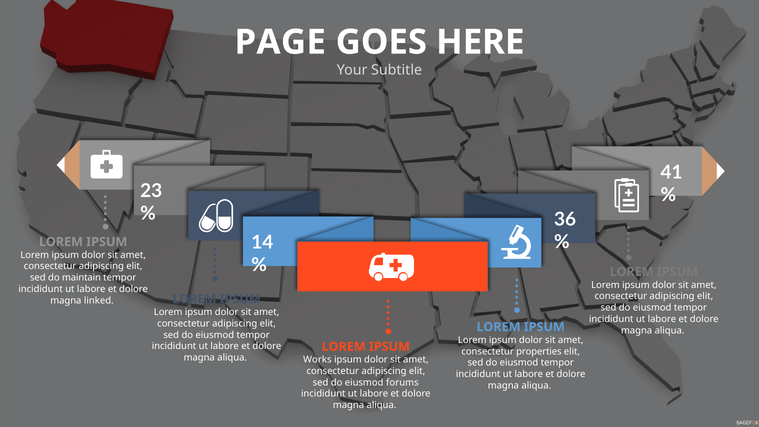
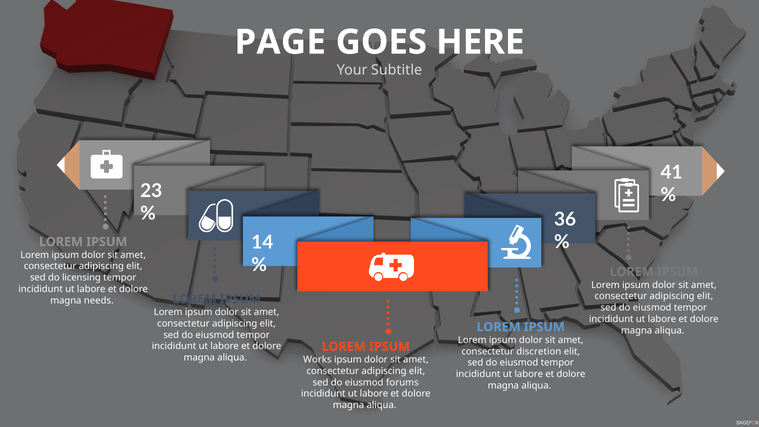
maintain: maintain -> licensing
linked: linked -> needs
properties: properties -> discretion
